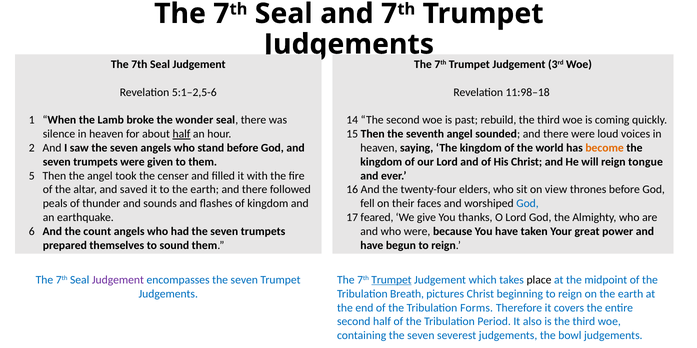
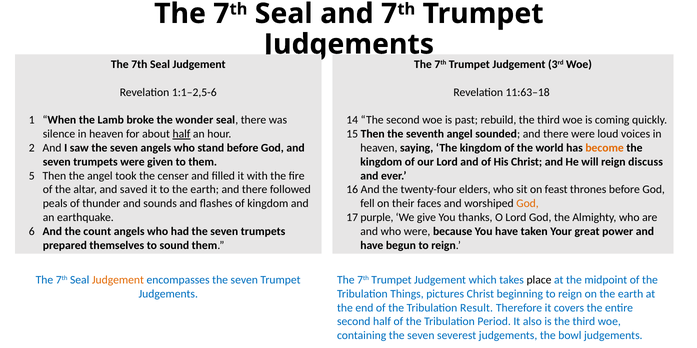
5:1–2,5-6: 5:1–2,5-6 -> 1:1–2,5-6
11:98–18: 11:98–18 -> 11:63–18
tongue: tongue -> discuss
view: view -> feast
God at (528, 204) colour: blue -> orange
feared: feared -> purple
Judgement at (118, 280) colour: purple -> orange
Trumpet at (391, 280) underline: present -> none
Breath: Breath -> Things
Forms: Forms -> Result
